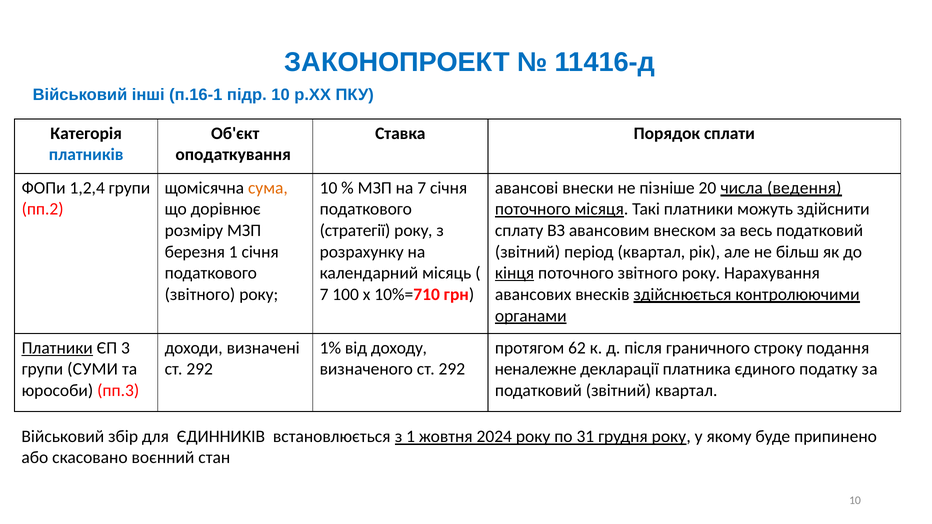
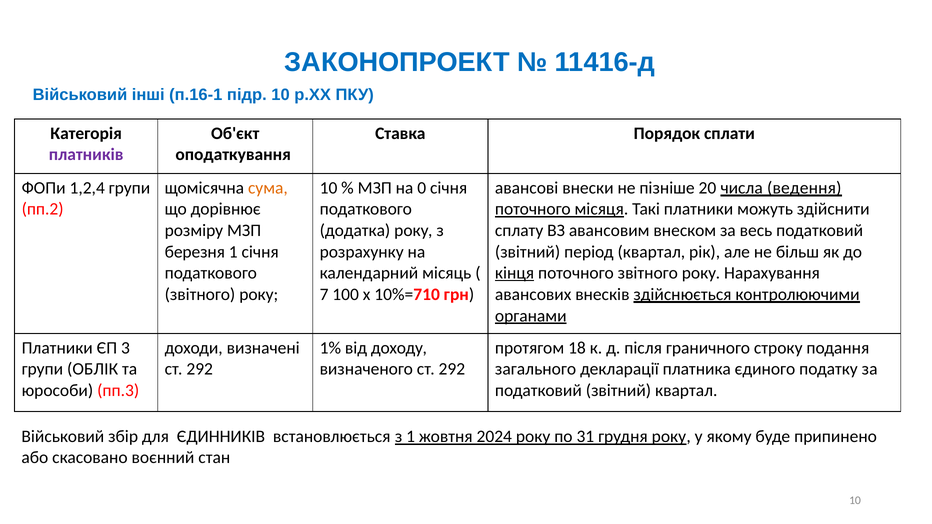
платників colour: blue -> purple
на 7: 7 -> 0
стратегії: стратегії -> додатка
Платники at (57, 348) underline: present -> none
62: 62 -> 18
СУМИ: СУМИ -> ОБЛІК
неналежне: неналежне -> загального
